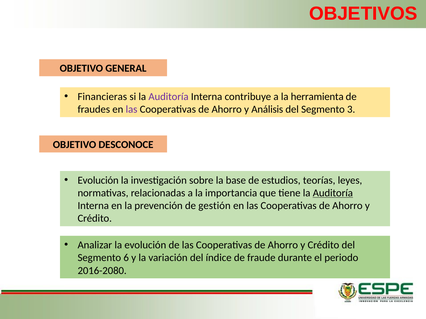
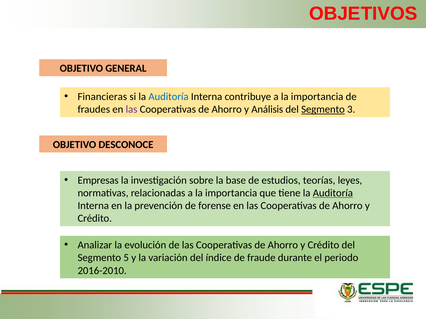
Auditoría at (169, 97) colour: purple -> blue
contribuye a la herramienta: herramienta -> importancia
Segmento at (323, 110) underline: none -> present
Evolución at (98, 180): Evolución -> Empresas
gestión: gestión -> forense
6: 6 -> 5
2016-2080: 2016-2080 -> 2016-2010
